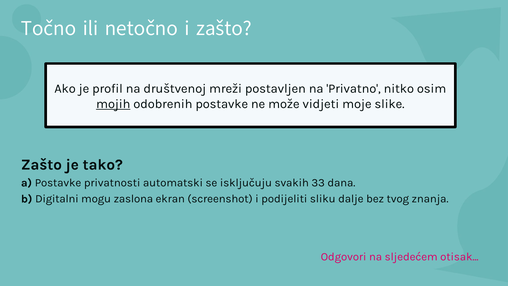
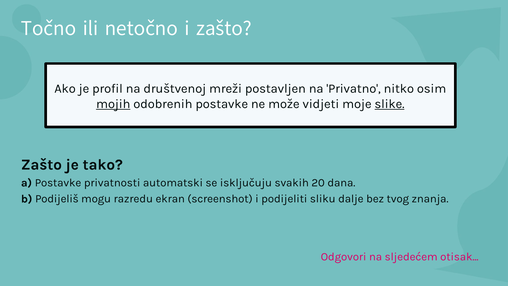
slike underline: none -> present
33: 33 -> 20
Digitalni: Digitalni -> Podijeliš
zaslona: zaslona -> razredu
